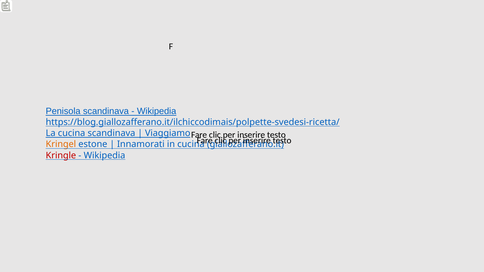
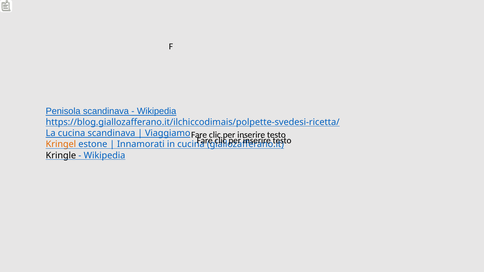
Kringle colour: red -> black
